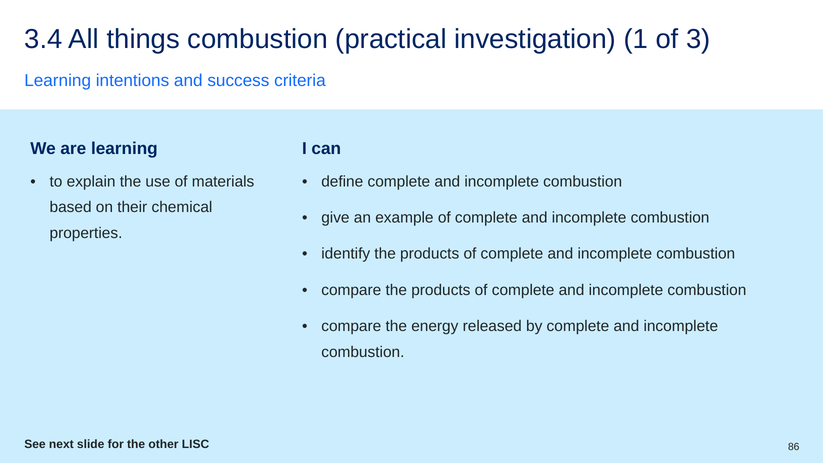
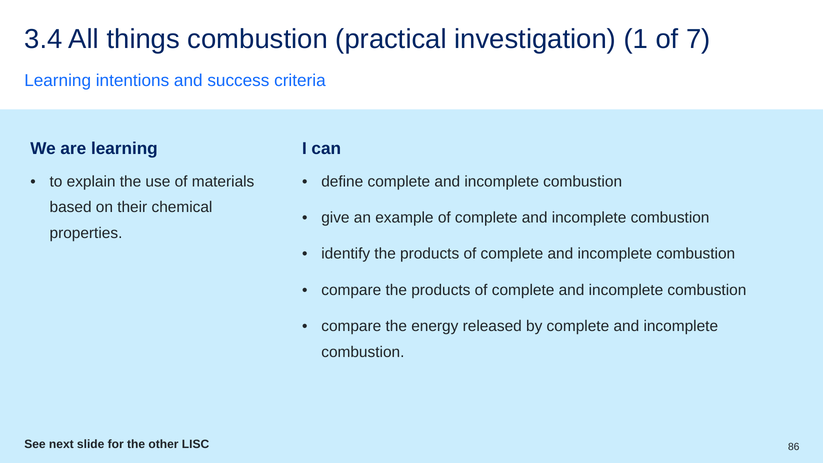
3: 3 -> 7
